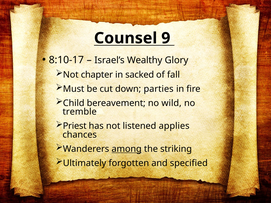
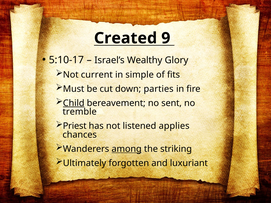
Counsel: Counsel -> Created
8:10-17: 8:10-17 -> 5:10-17
chapter: chapter -> current
sacked: sacked -> simple
fall: fall -> fits
Child underline: none -> present
wild: wild -> sent
specified: specified -> luxuriant
